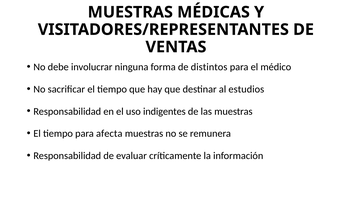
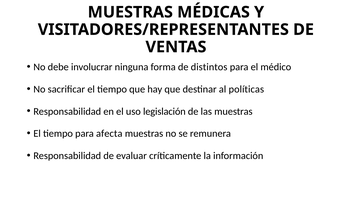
estudios: estudios -> políticas
indigentes: indigentes -> legislación
